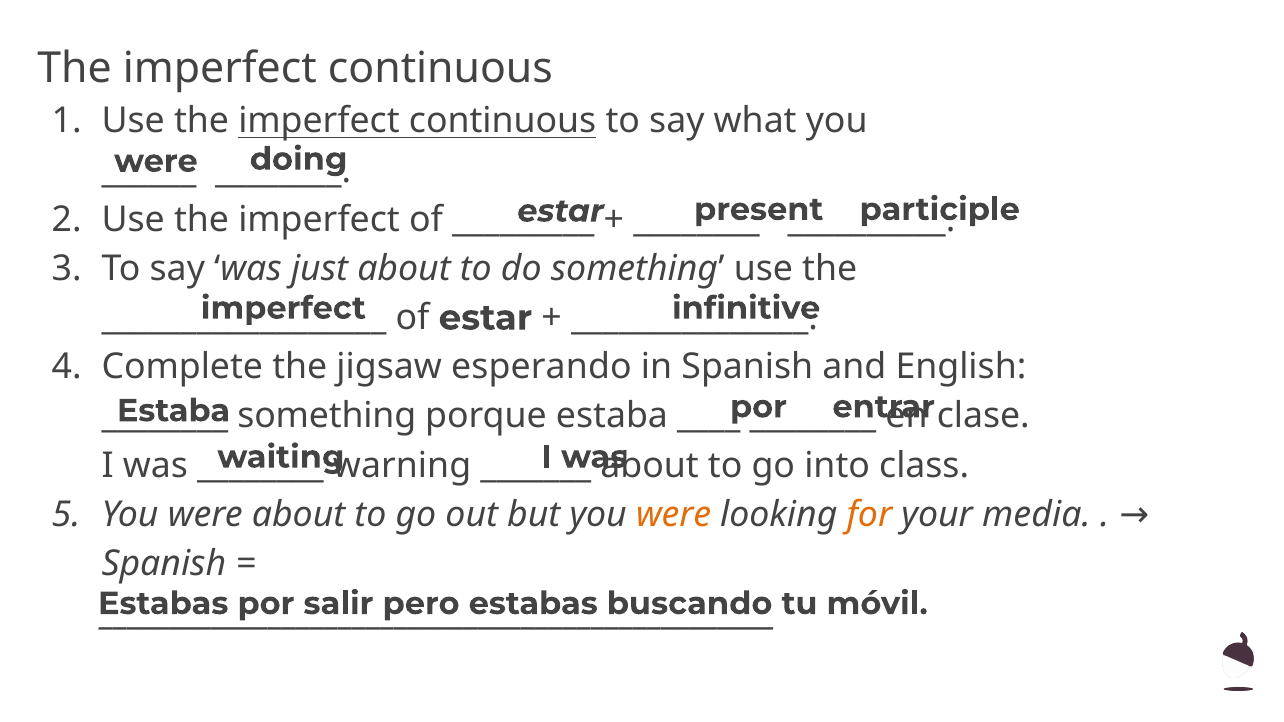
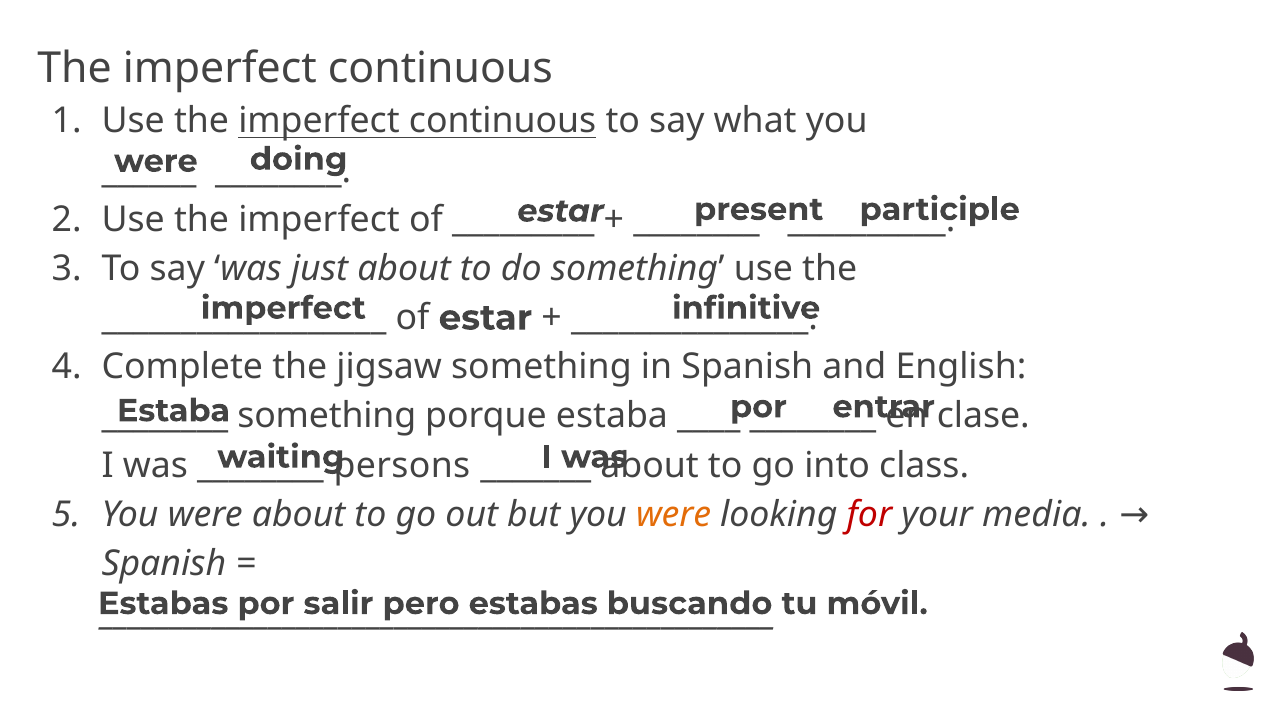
jigsaw esperando: esperando -> something
warning: warning -> persons
for colour: orange -> red
